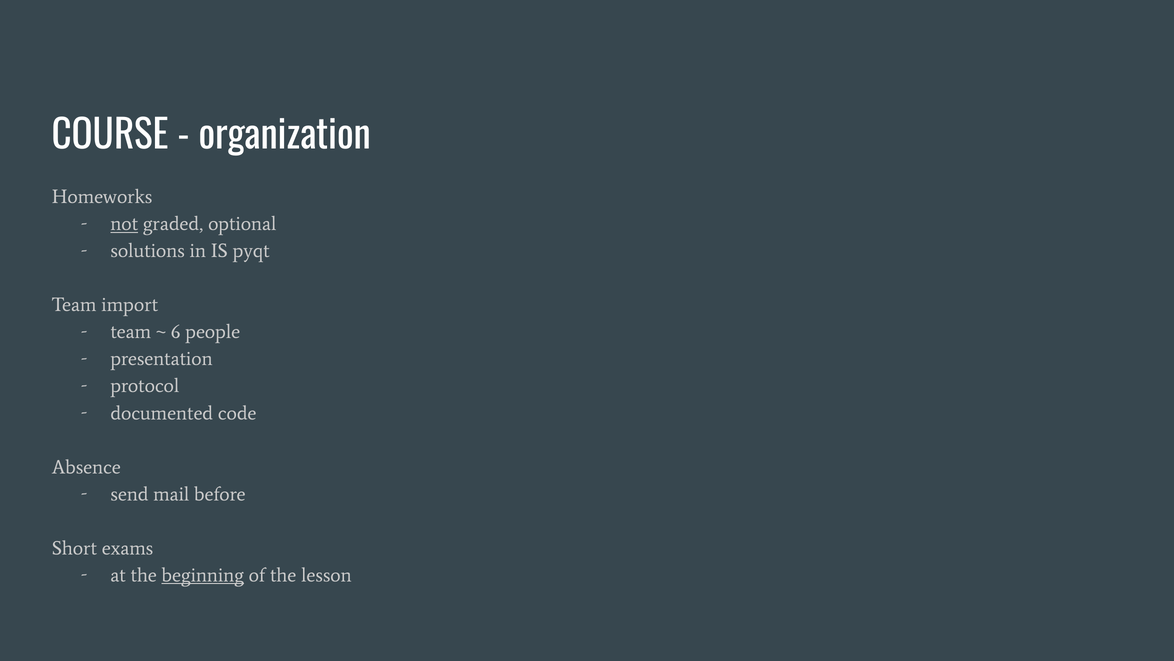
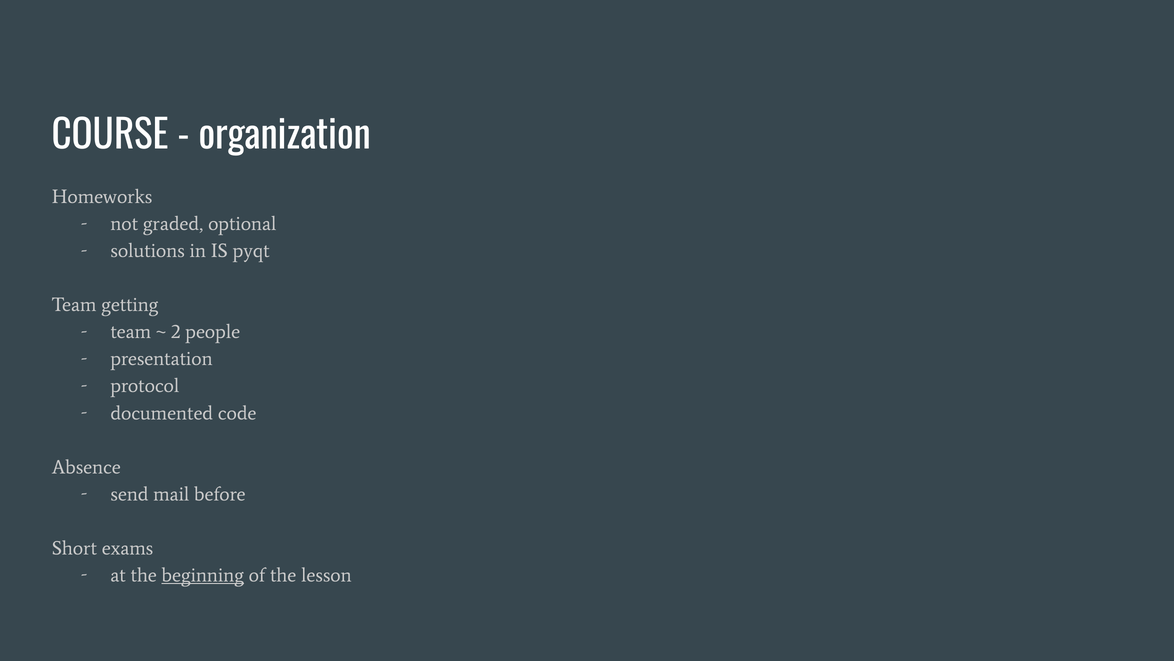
not underline: present -> none
import: import -> getting
6: 6 -> 2
